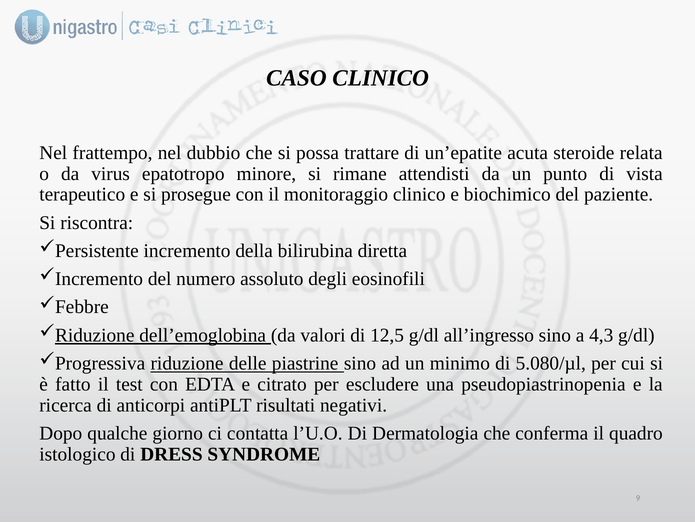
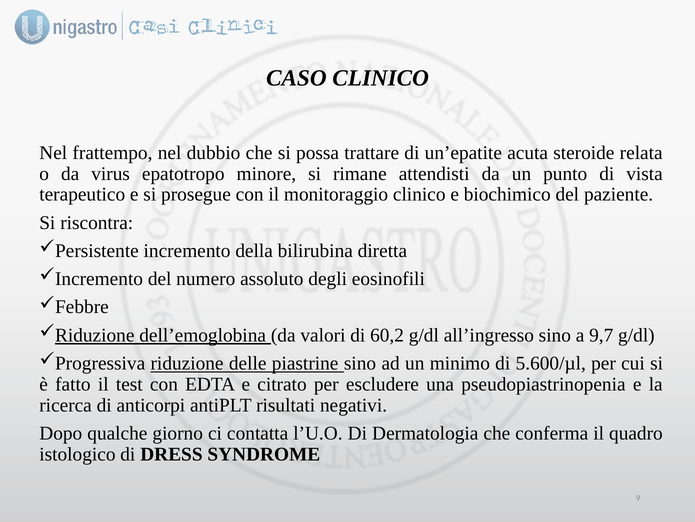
12,5: 12,5 -> 60,2
4,3: 4,3 -> 9,7
5.080/µl: 5.080/µl -> 5.600/µl
